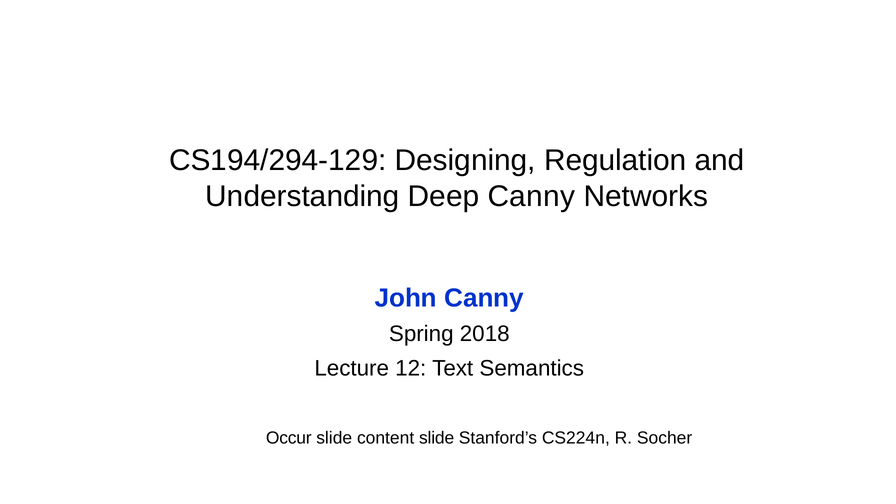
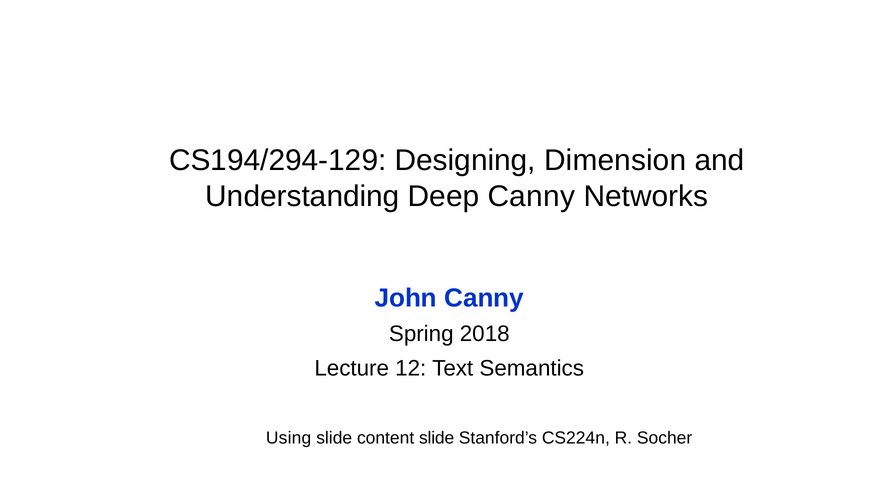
Regulation: Regulation -> Dimension
Occur: Occur -> Using
